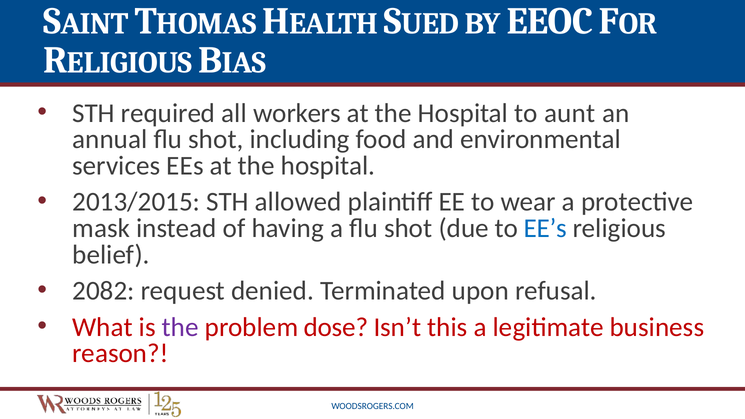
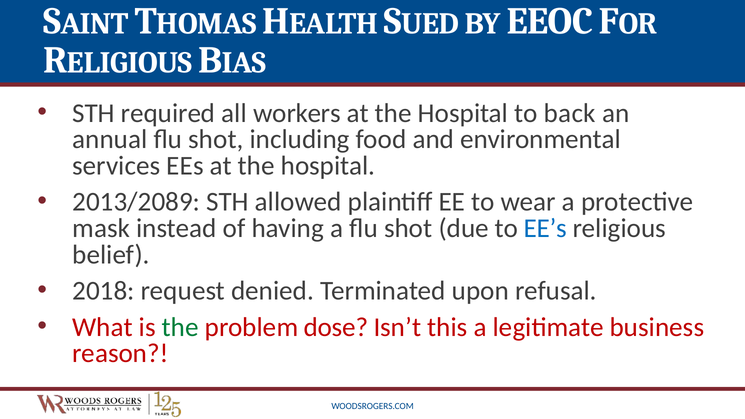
aunt: aunt -> back
2013/2015: 2013/2015 -> 2013/2089
2082: 2082 -> 2018
the at (180, 327) colour: purple -> green
